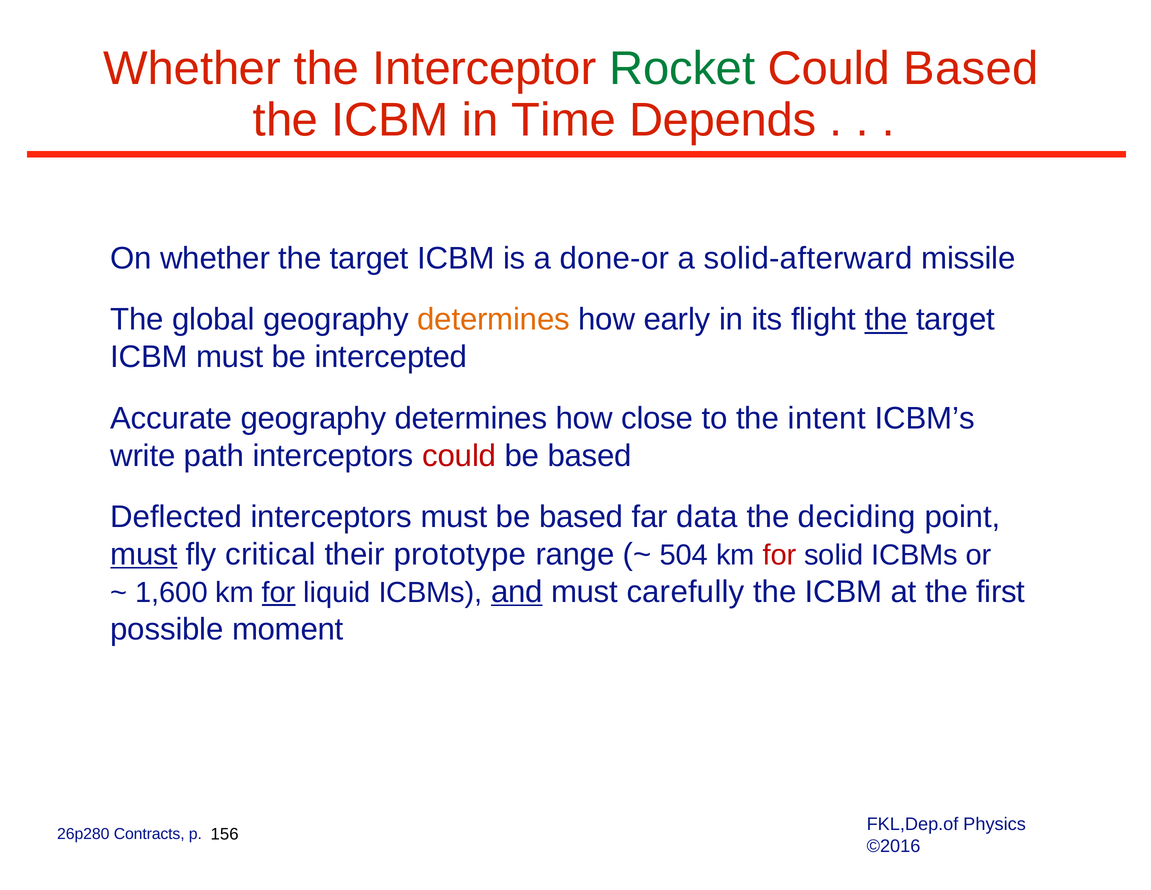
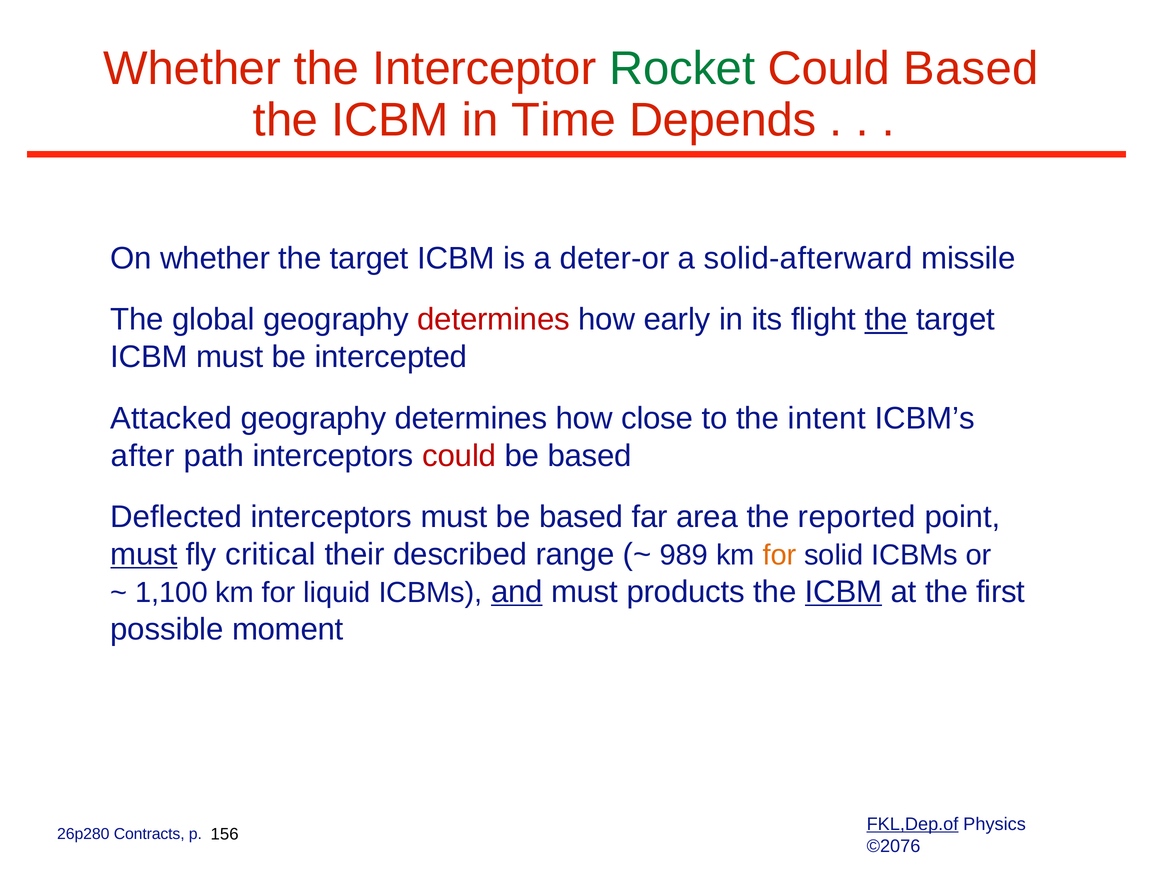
done-or: done-or -> deter-or
determines at (494, 319) colour: orange -> red
Accurate: Accurate -> Attacked
write: write -> after
data: data -> area
deciding: deciding -> reported
prototype: prototype -> described
504: 504 -> 989
for at (779, 555) colour: red -> orange
1,600: 1,600 -> 1,100
for at (279, 592) underline: present -> none
carefully: carefully -> products
ICBM at (844, 591) underline: none -> present
FKL,Dep.of underline: none -> present
©2016: ©2016 -> ©2076
